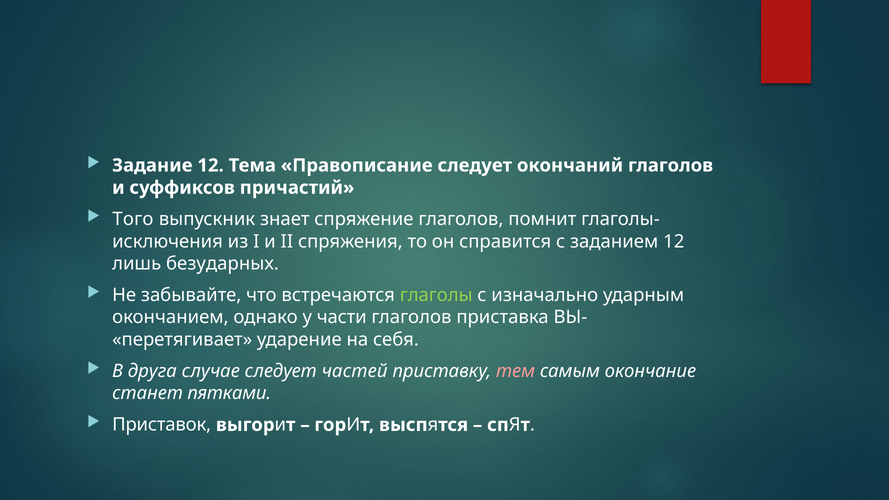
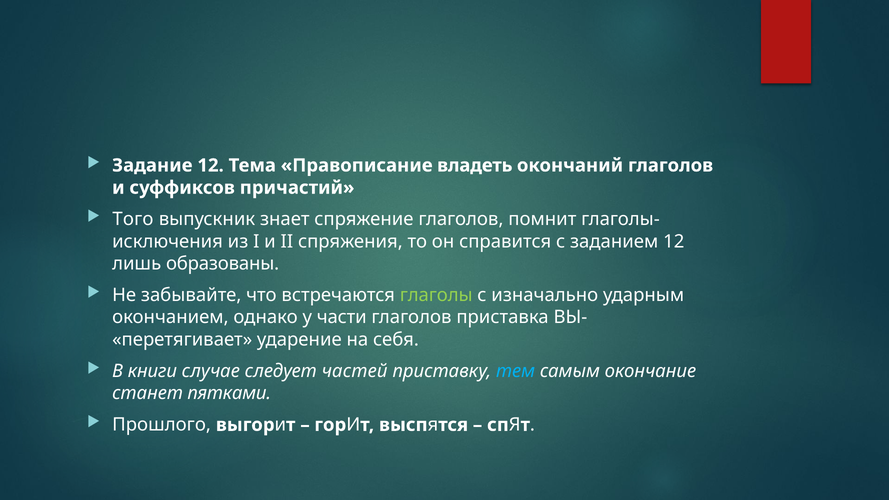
Правописание следует: следует -> владеть
безударных: безударных -> образованы
друга: друга -> книги
тем colour: pink -> light blue
Приставок: Приставок -> Прошлого
